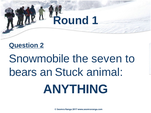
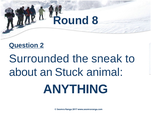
1: 1 -> 8
Snowmobile: Snowmobile -> Surrounded
seven: seven -> sneak
bears: bears -> about
